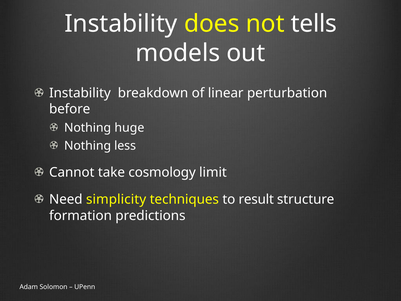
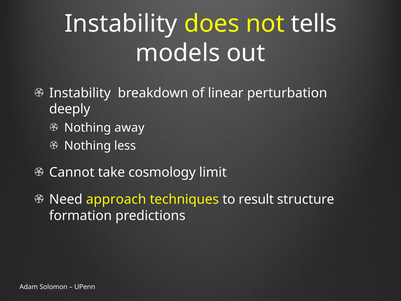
before: before -> deeply
huge: huge -> away
simplicity: simplicity -> approach
